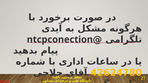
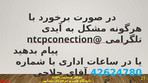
42624780 colour: yellow -> light blue
